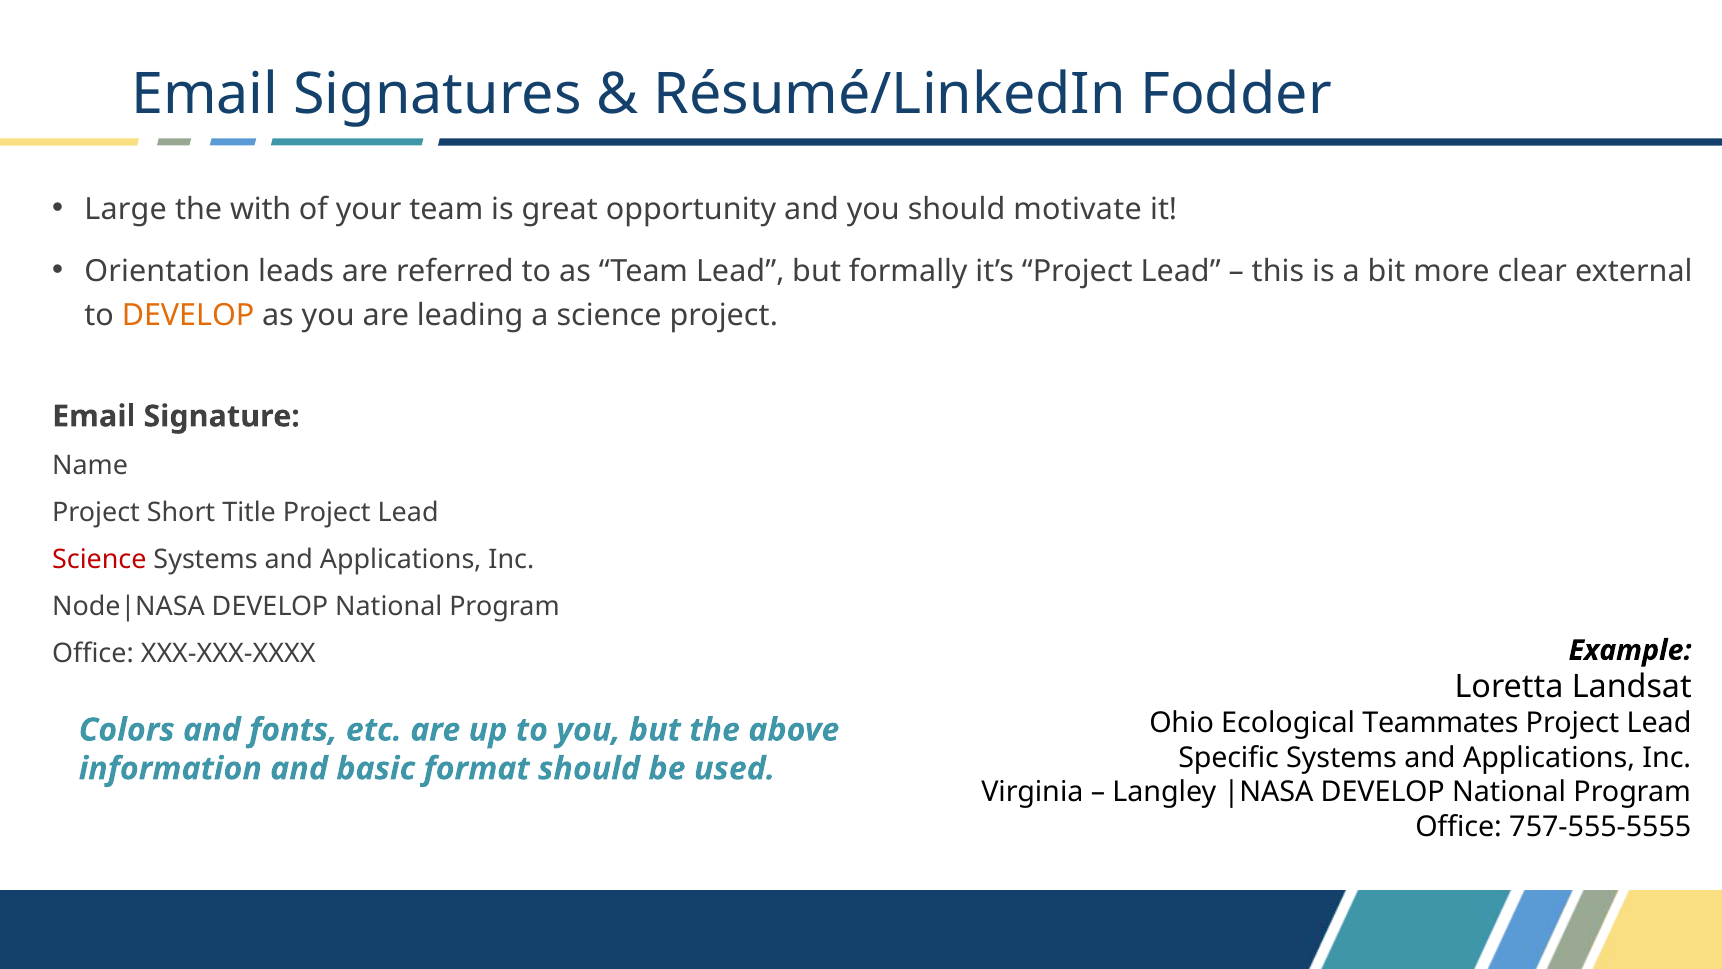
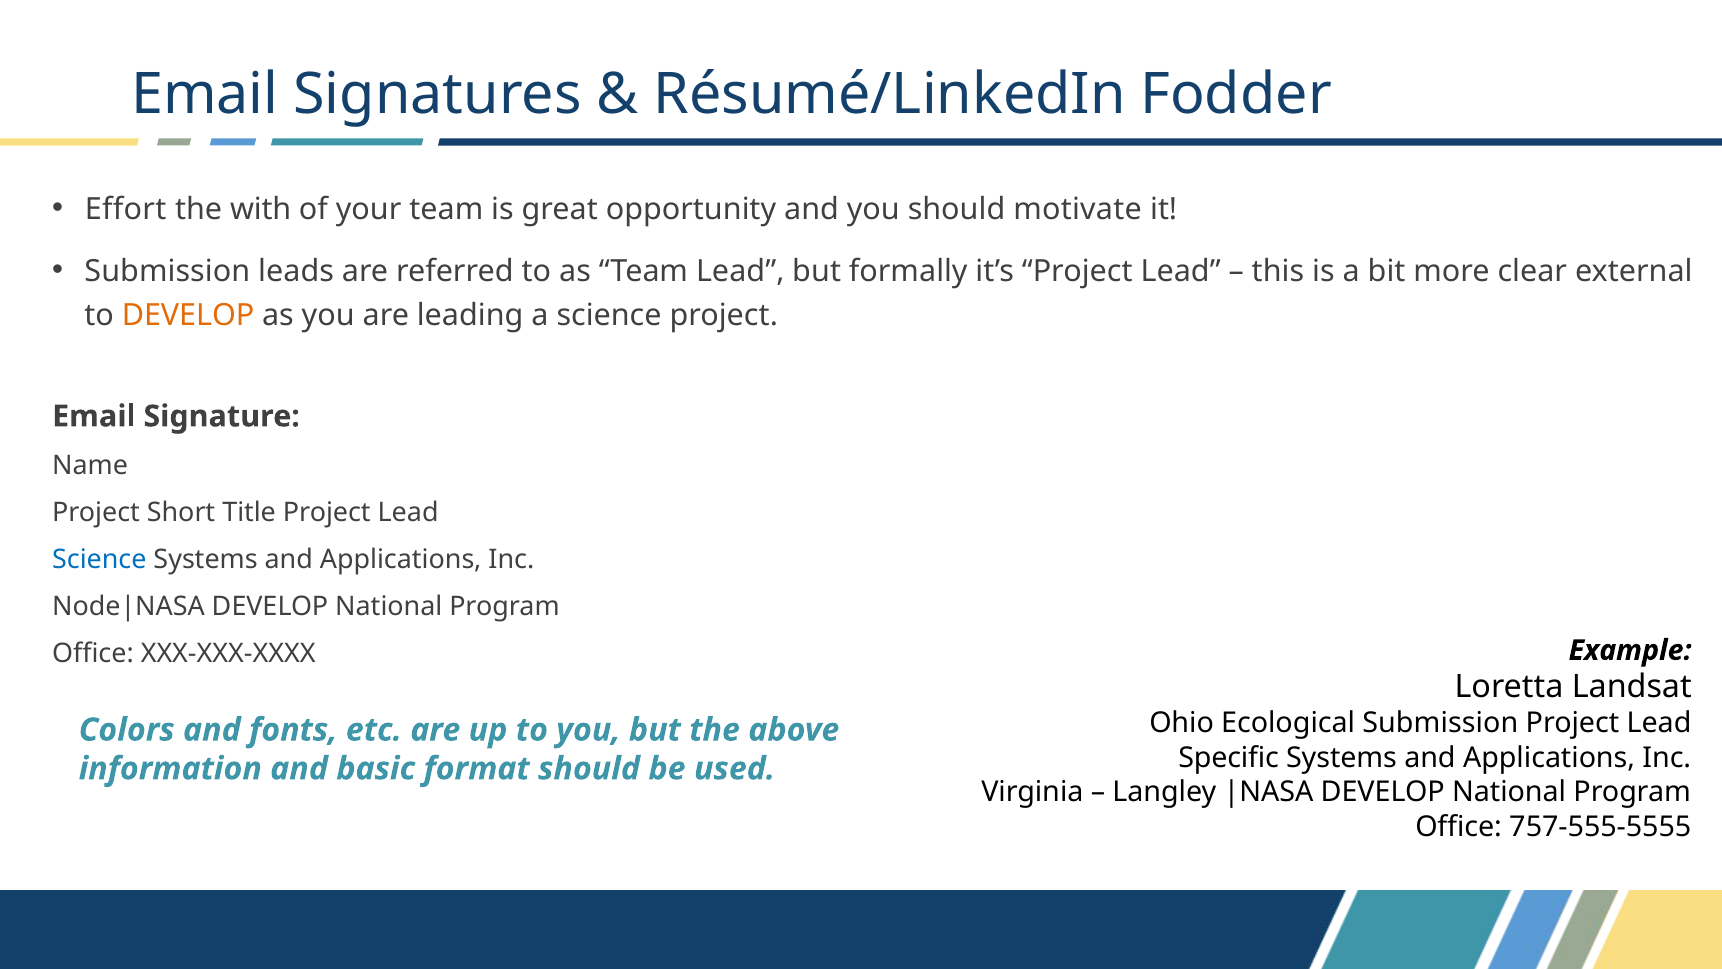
Large: Large -> Effort
Orientation at (167, 271): Orientation -> Submission
Science at (99, 559) colour: red -> blue
Ecological Teammates: Teammates -> Submission
